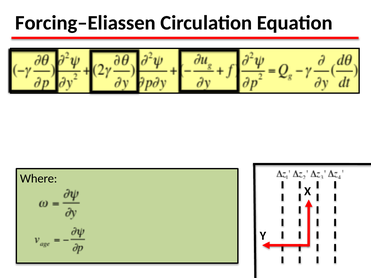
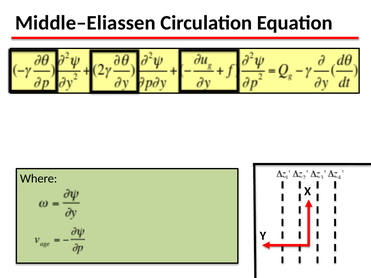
Forcing–Eliassen: Forcing–Eliassen -> Middle–Eliassen
